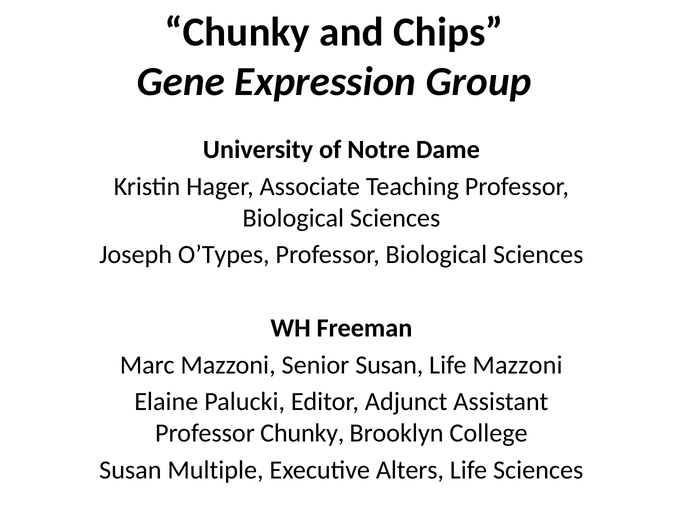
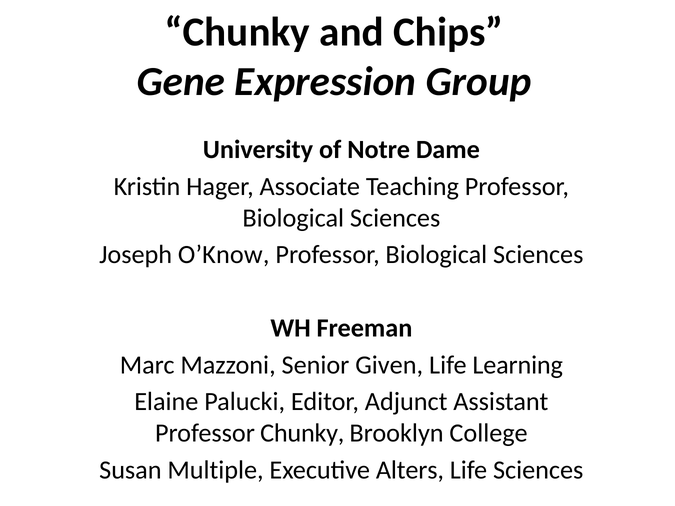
O’Types: O’Types -> O’Know
Senior Susan: Susan -> Given
Life Mazzoni: Mazzoni -> Learning
